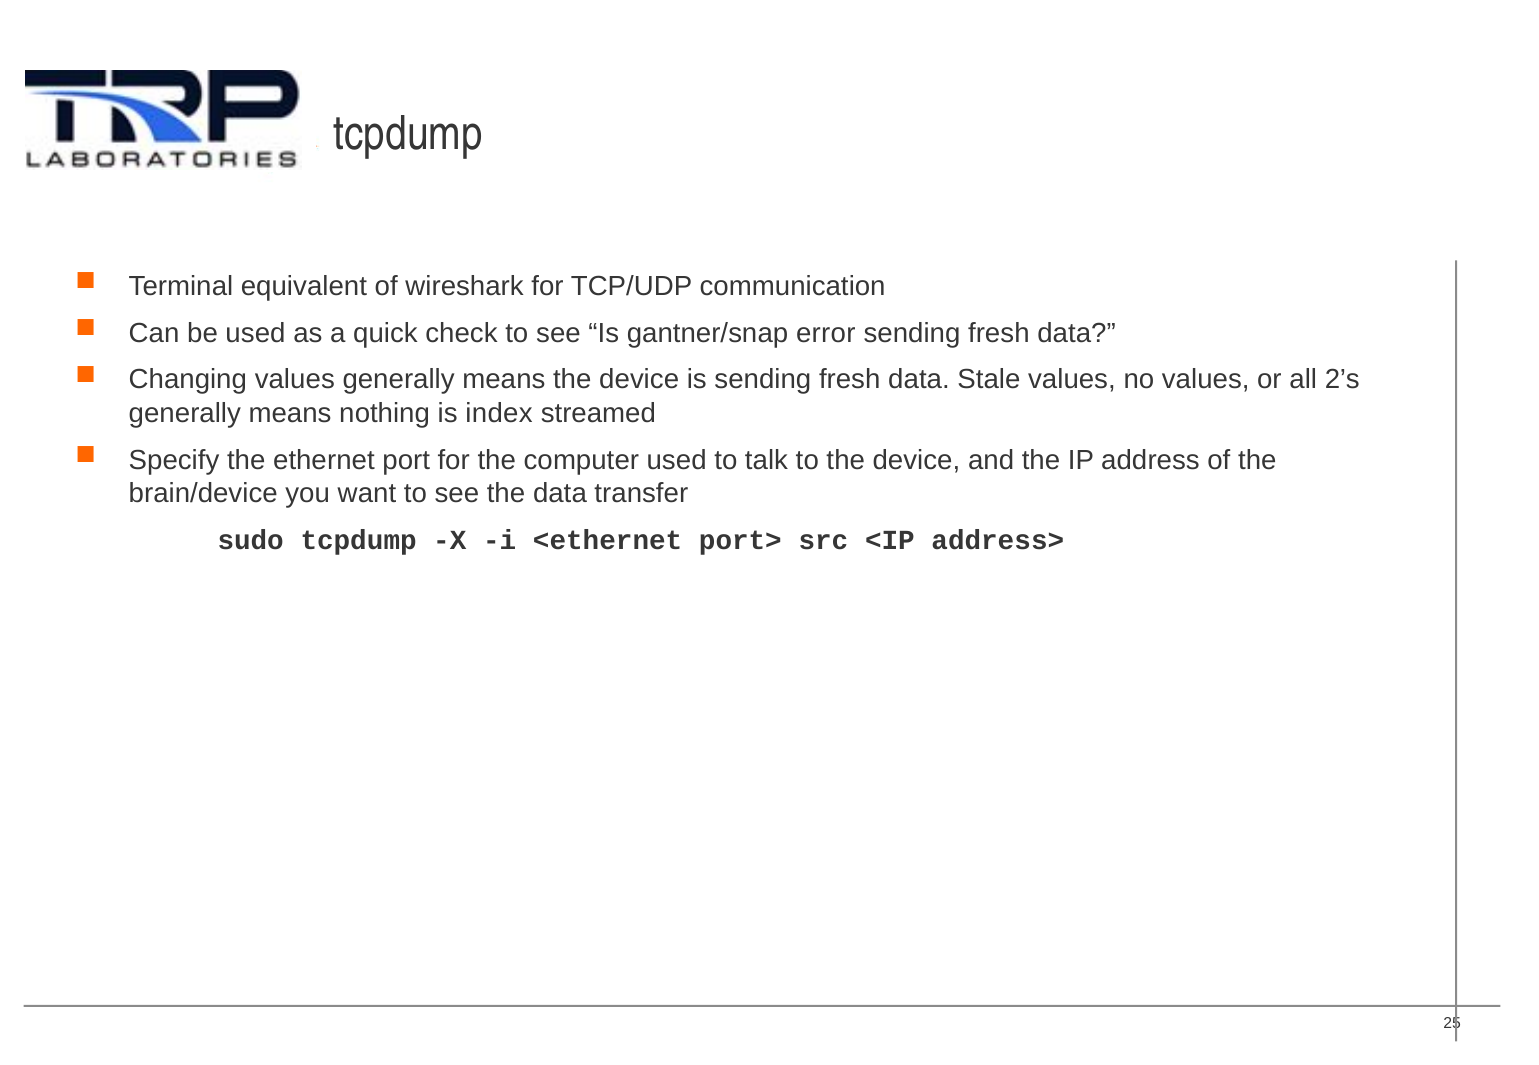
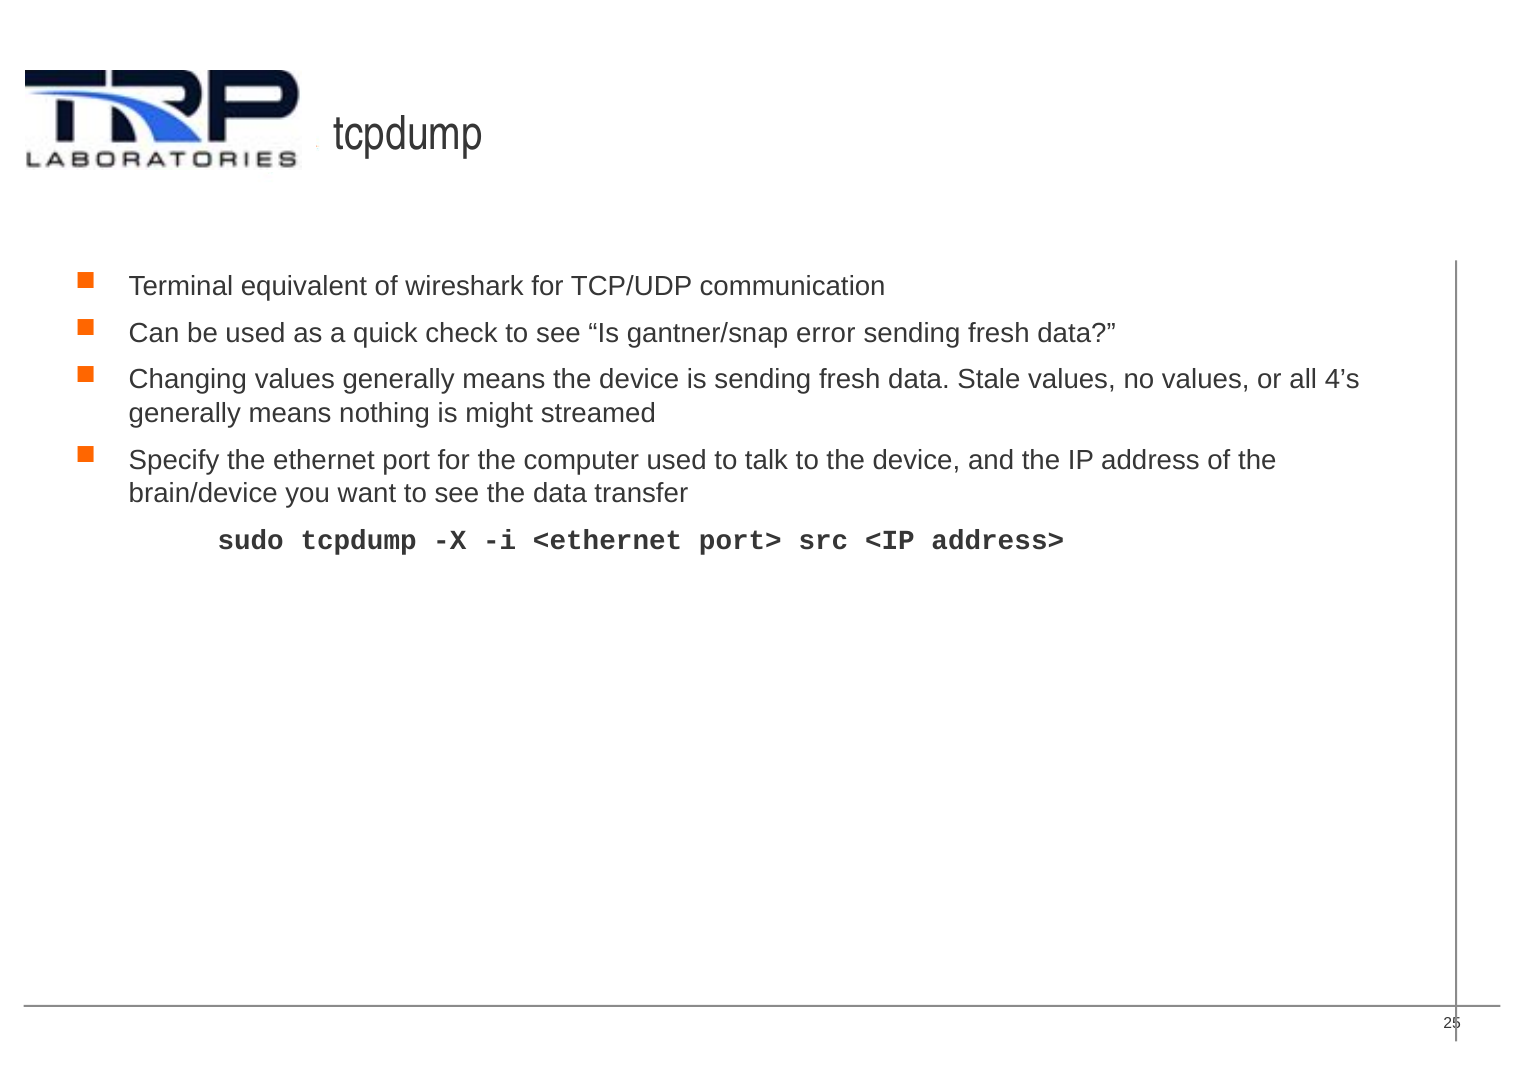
2’s: 2’s -> 4’s
index: index -> might
